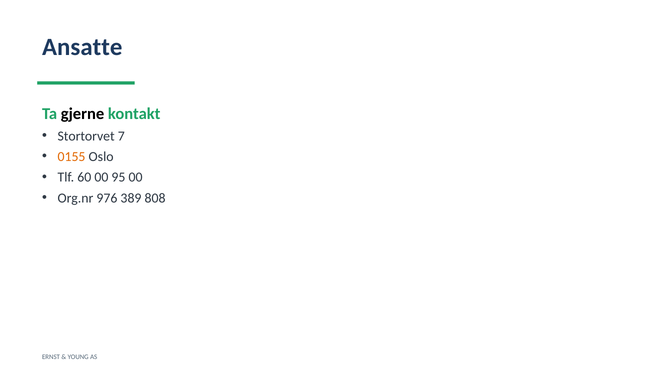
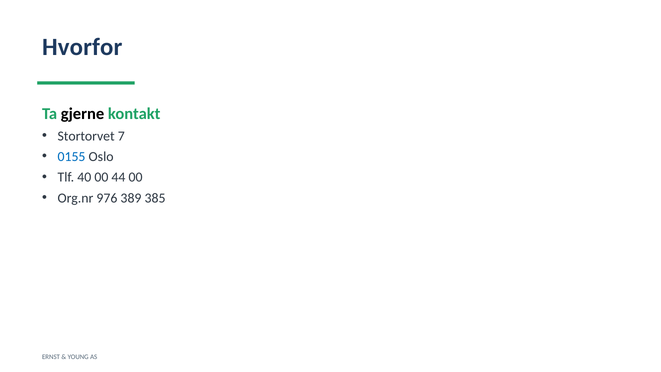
Ansatte: Ansatte -> Hvorfor
0155 colour: orange -> blue
60: 60 -> 40
95: 95 -> 44
808: 808 -> 385
